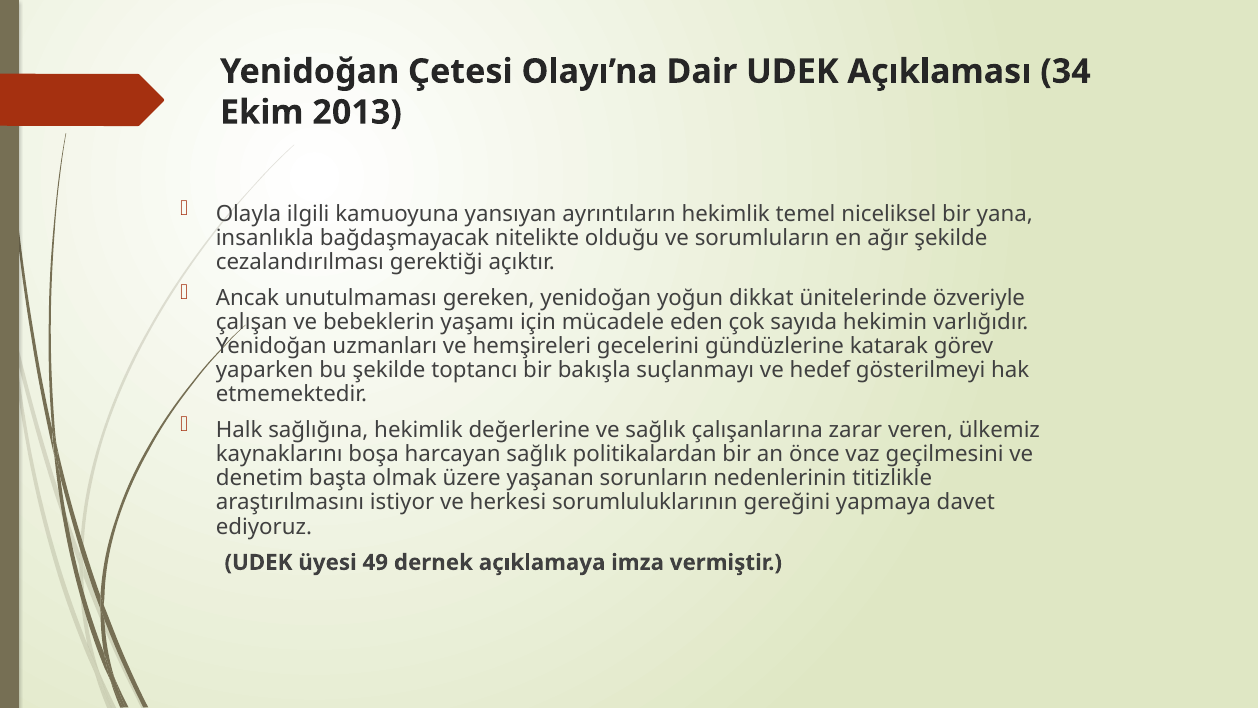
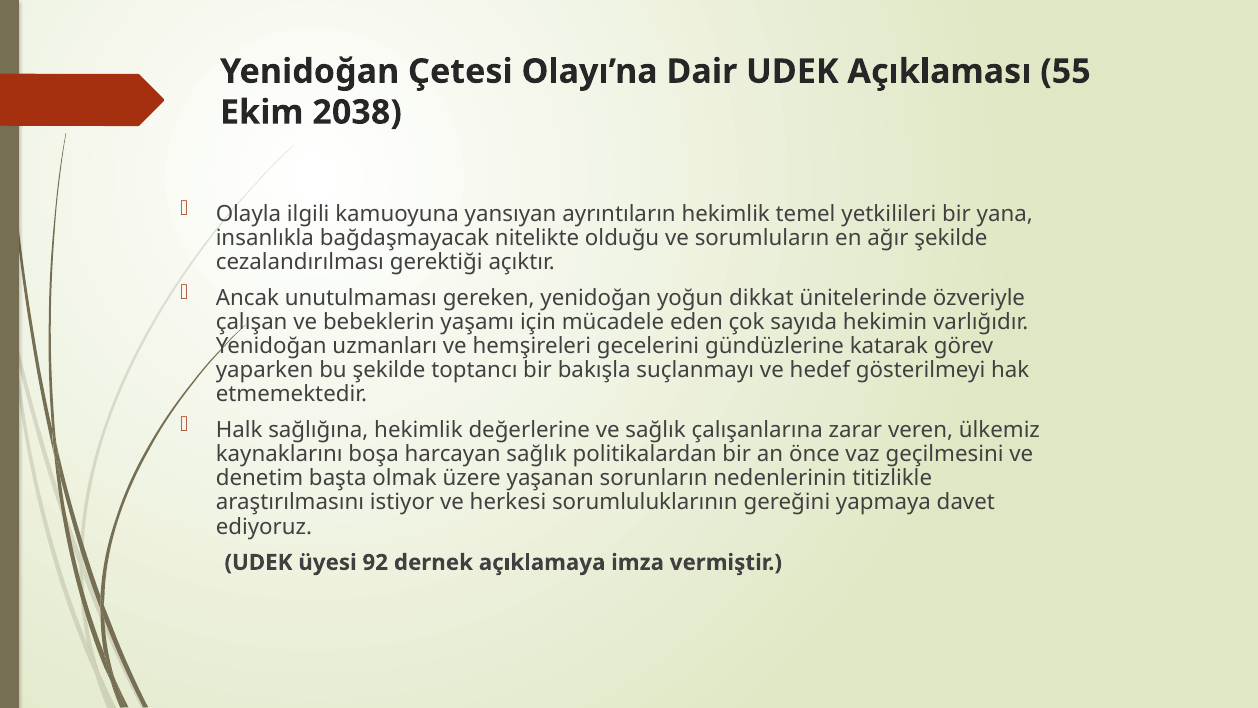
34: 34 -> 55
2013: 2013 -> 2038
niceliksel: niceliksel -> yetkilileri
49: 49 -> 92
